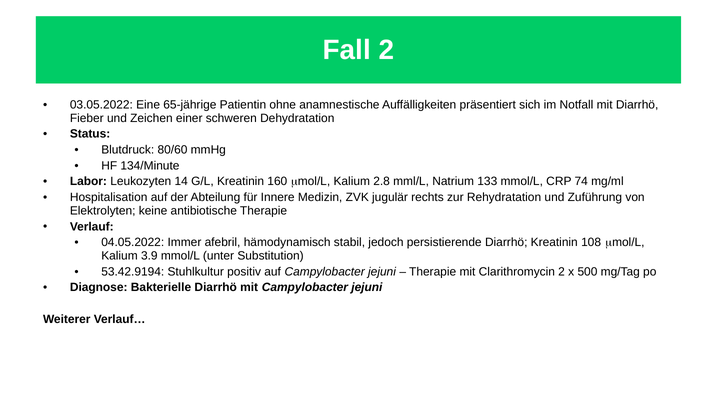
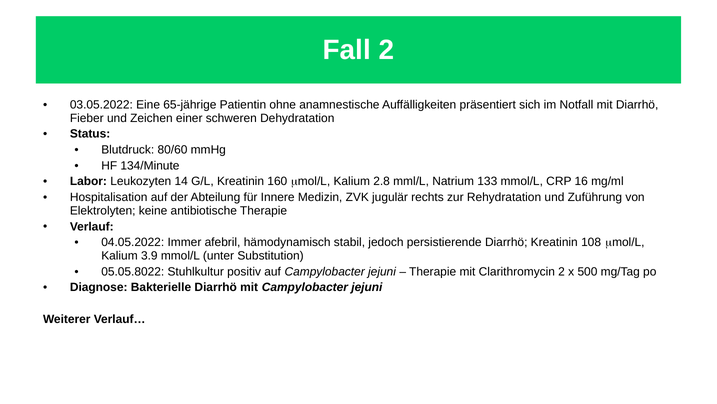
74: 74 -> 16
53.42.9194: 53.42.9194 -> 05.05.8022
